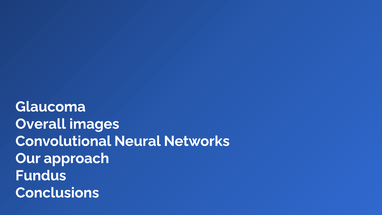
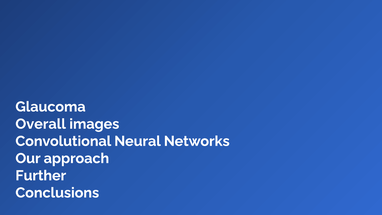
Fundus: Fundus -> Further
